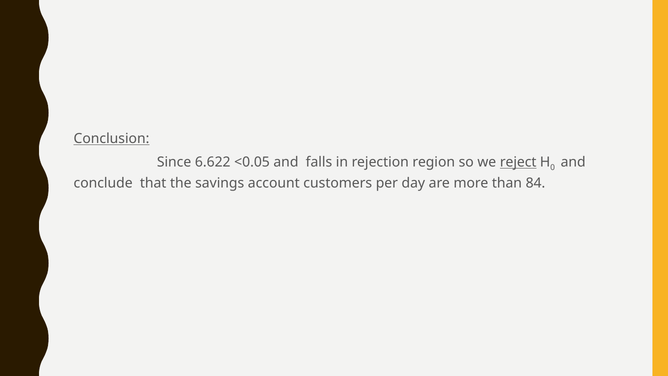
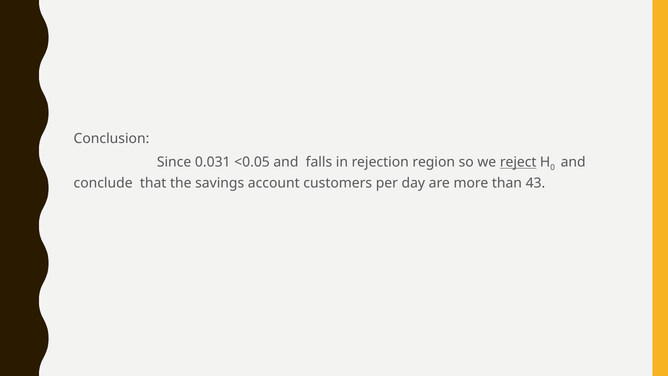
Conclusion underline: present -> none
6.622: 6.622 -> 0.031
84: 84 -> 43
